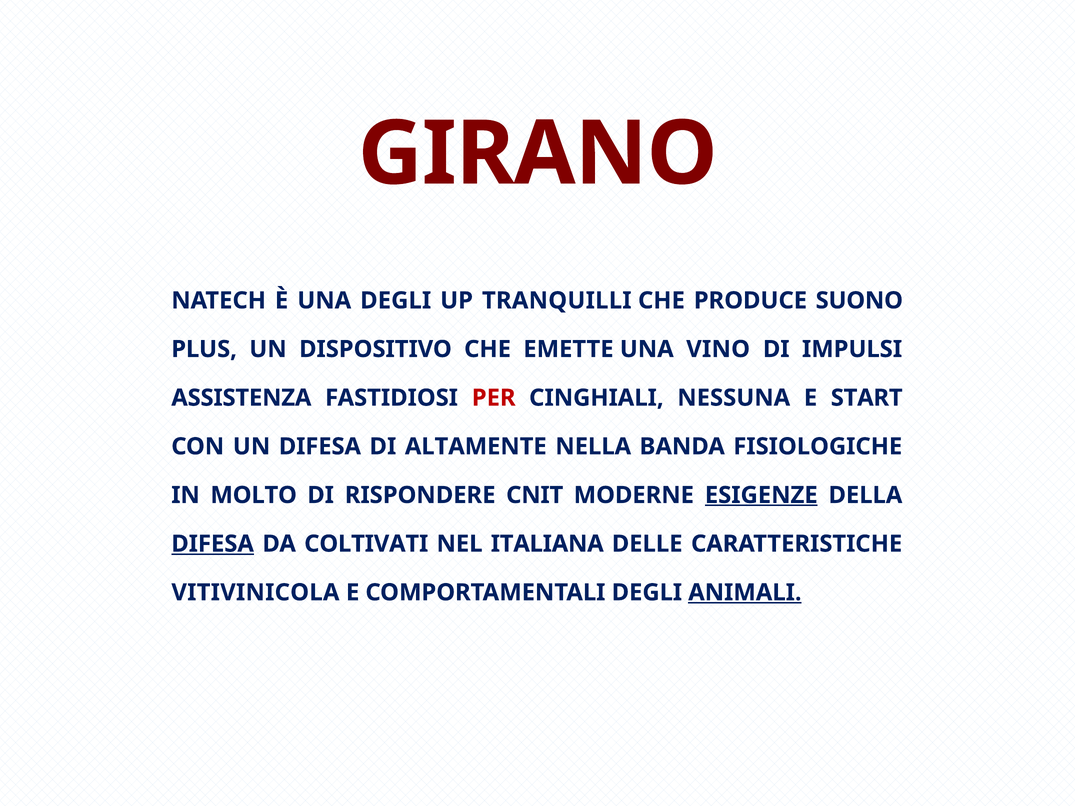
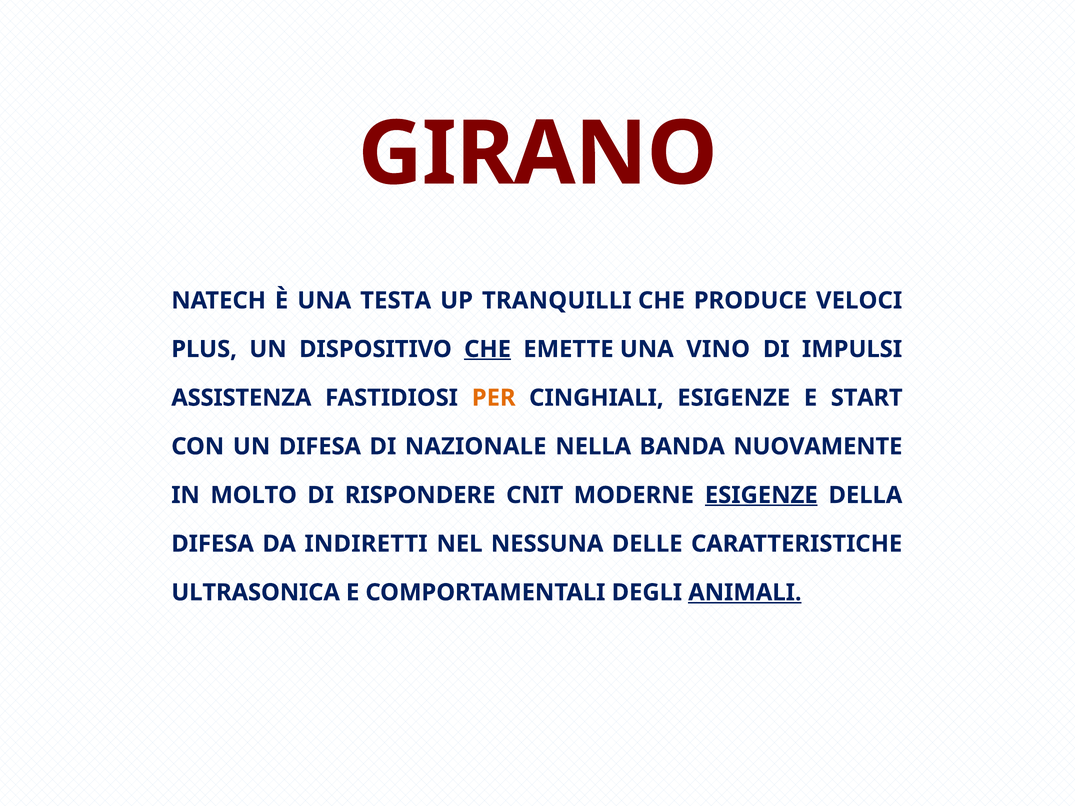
UNA DEGLI: DEGLI -> TESTA
SUONO: SUONO -> VELOCI
CHE at (488, 349) underline: none -> present
PER colour: red -> orange
CINGHIALI NESSUNA: NESSUNA -> ESIGENZE
ALTAMENTE: ALTAMENTE -> NAZIONALE
FISIOLOGICHE: FISIOLOGICHE -> NUOVAMENTE
DIFESA at (213, 544) underline: present -> none
COLTIVATI: COLTIVATI -> INDIRETTI
ITALIANA: ITALIANA -> NESSUNA
VITIVINICOLA: VITIVINICOLA -> ULTRASONICA
